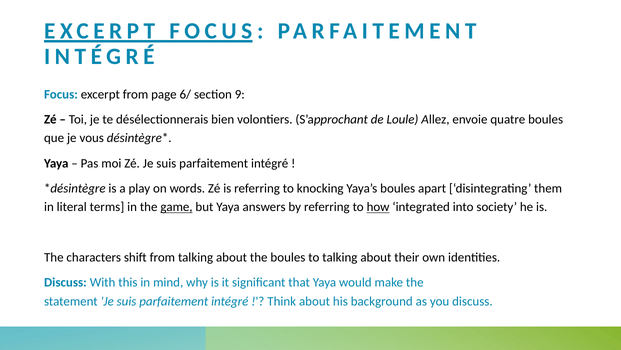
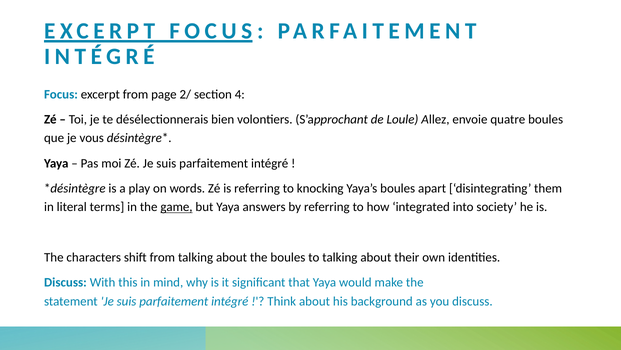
6/: 6/ -> 2/
9: 9 -> 4
how underline: present -> none
